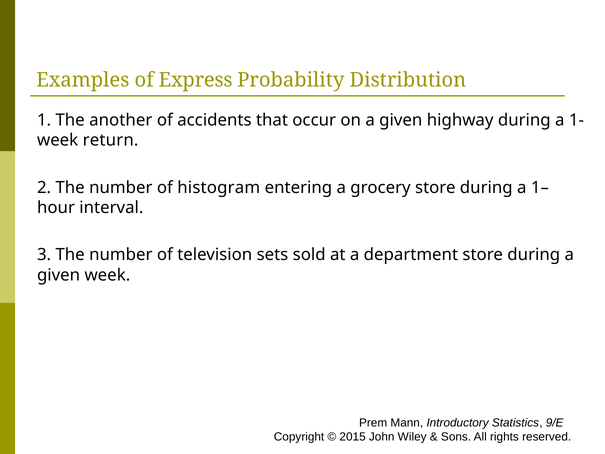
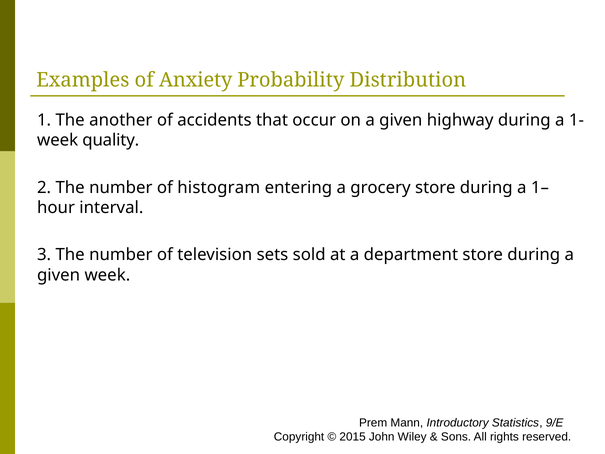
Express: Express -> Anxiety
return: return -> quality
